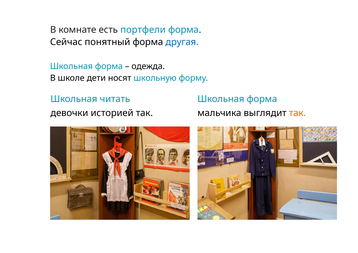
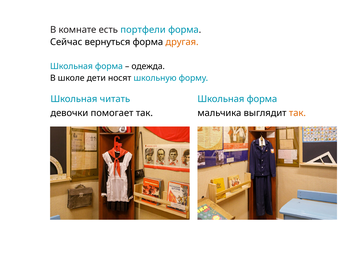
понятный: понятный -> вернуться
другая colour: blue -> orange
историей: историей -> помогает
